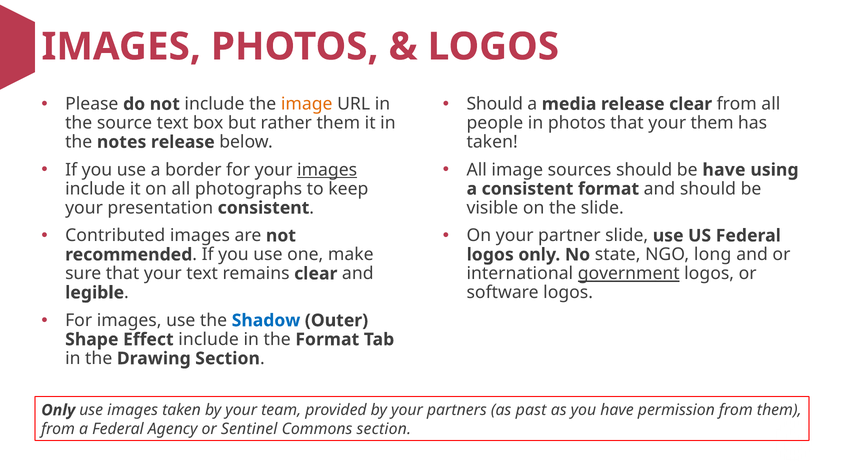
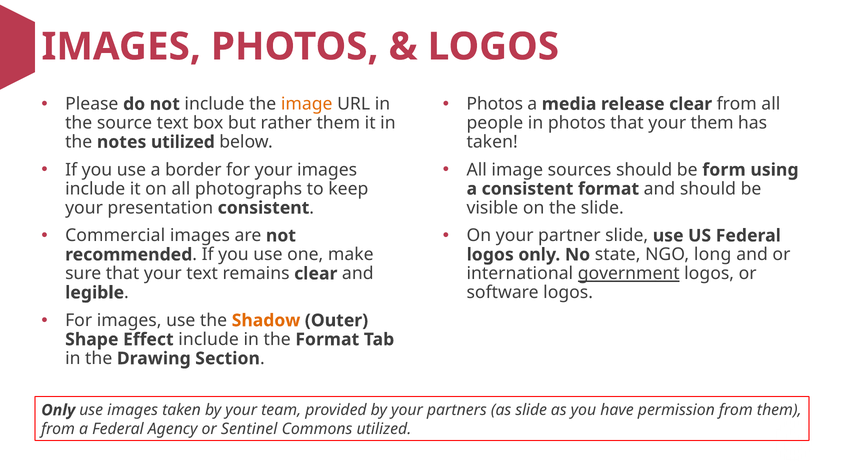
Should at (495, 104): Should -> Photos
notes release: release -> utilized
images at (327, 170) underline: present -> none
be have: have -> form
Contributed: Contributed -> Commercial
Shadow colour: blue -> orange
as past: past -> slide
Commons section: section -> utilized
